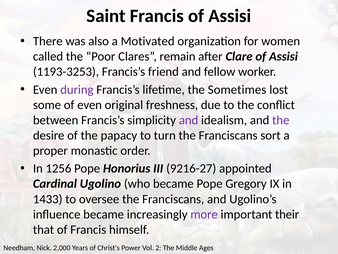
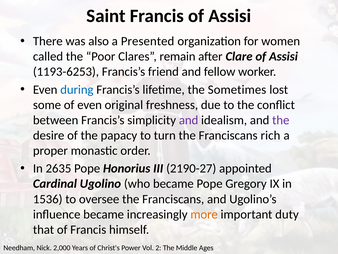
Motivated: Motivated -> Presented
1193-3253: 1193-3253 -> 1193-6253
during colour: purple -> blue
sort: sort -> rich
1256: 1256 -> 2635
9216-27: 9216-27 -> 2190-27
1433: 1433 -> 1536
more colour: purple -> orange
their: their -> duty
